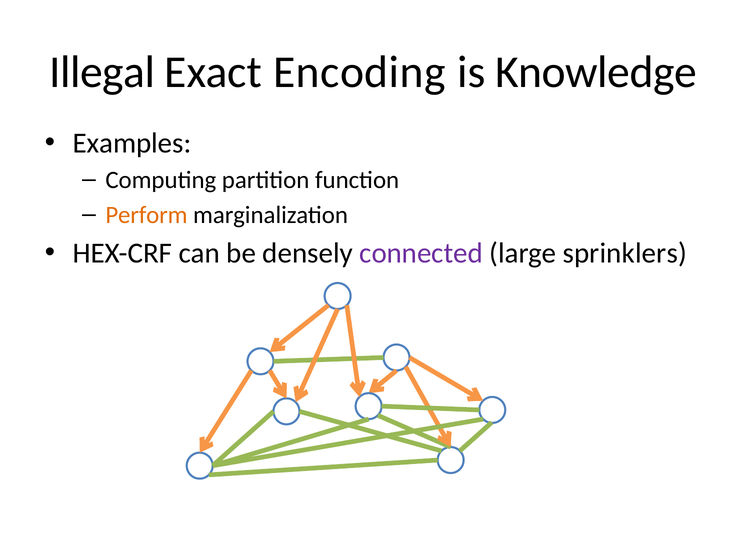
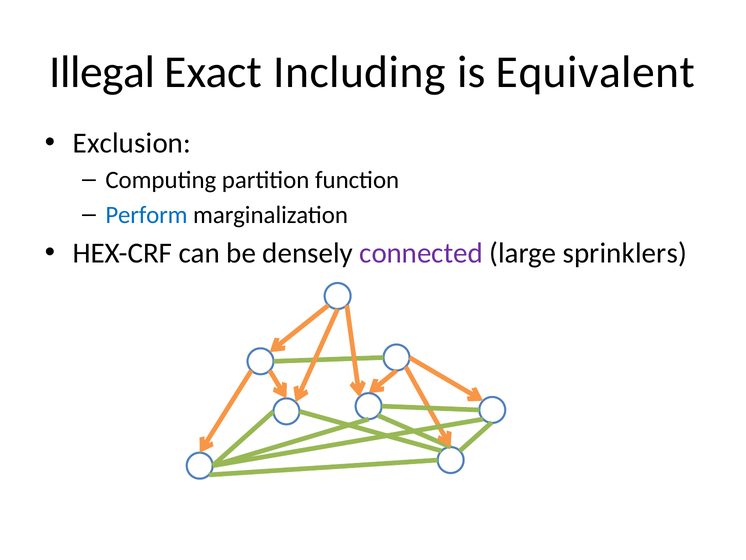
Encoding: Encoding -> Including
Knowledge: Knowledge -> Equivalent
Examples: Examples -> Exclusion
Perform colour: orange -> blue
